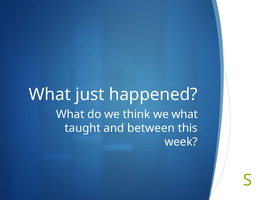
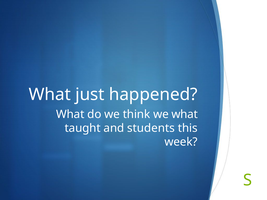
between: between -> students
